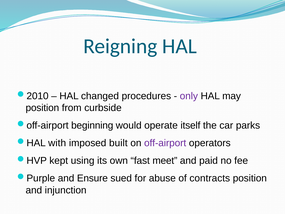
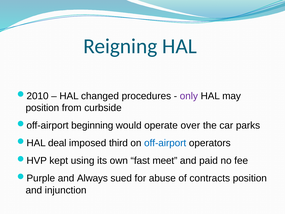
itself: itself -> over
with: with -> deal
built: built -> third
off-airport colour: purple -> blue
Ensure: Ensure -> Always
